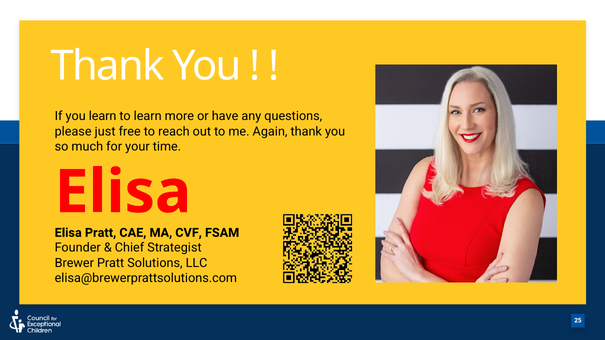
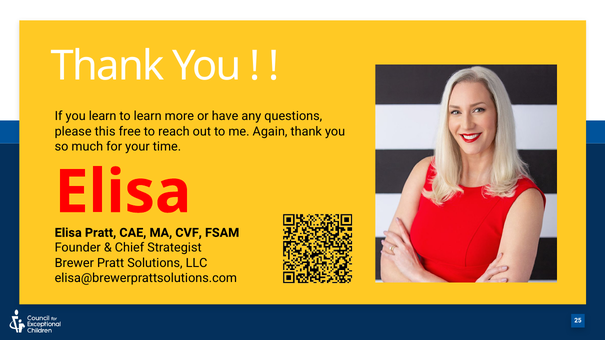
just: just -> this
